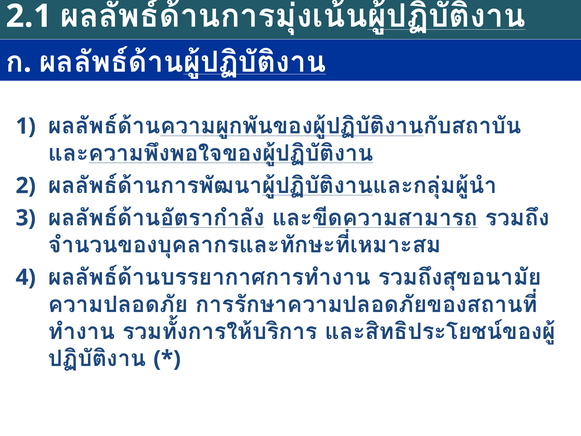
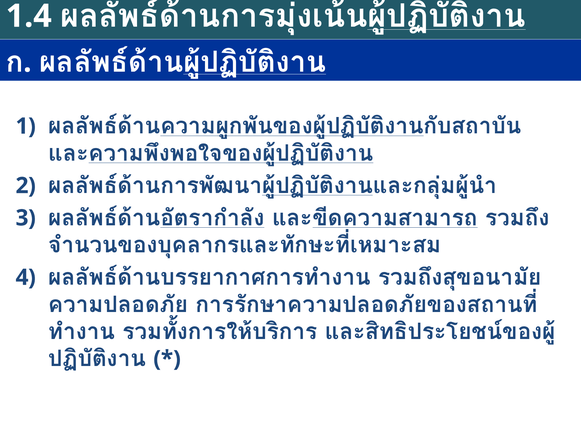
2.1: 2.1 -> 1.4
